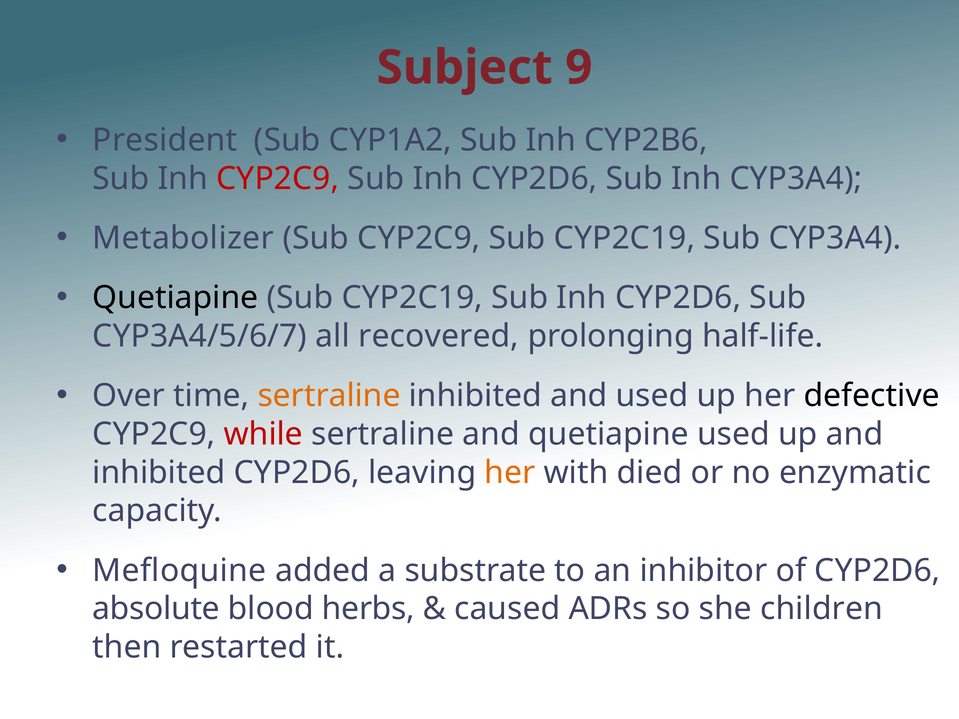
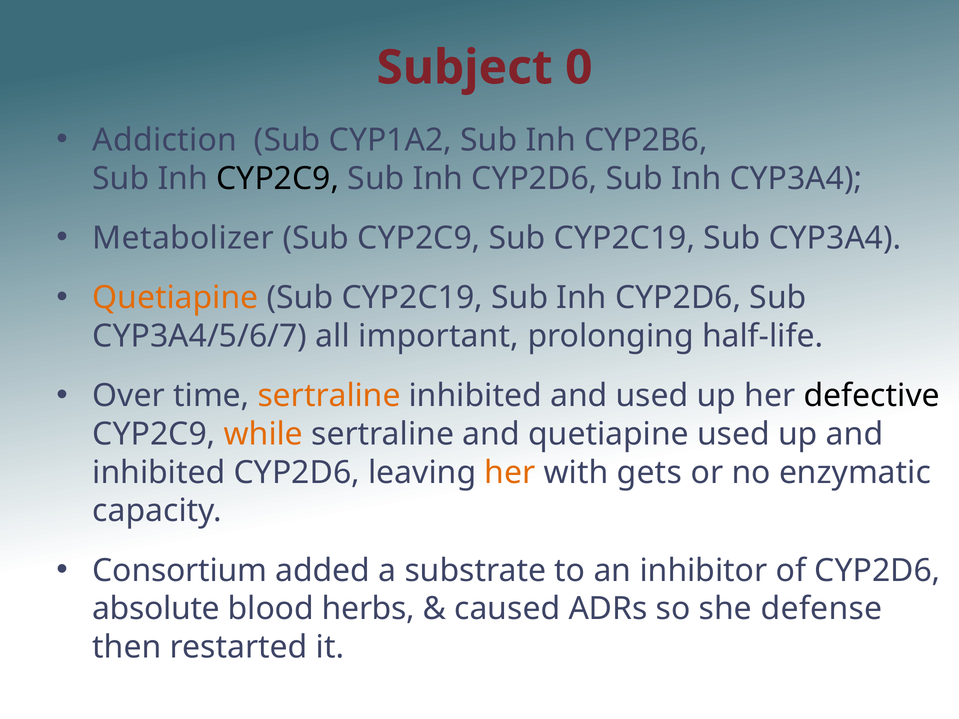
9: 9 -> 0
President: President -> Addiction
CYP2C9 at (278, 179) colour: red -> black
Quetiapine at (175, 298) colour: black -> orange
recovered: recovered -> important
while colour: red -> orange
died: died -> gets
Mefloquine: Mefloquine -> Consortium
children: children -> defense
